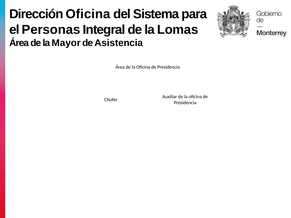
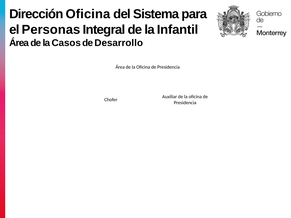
Lomas: Lomas -> Infantil
Mayor: Mayor -> Casos
Asistencia: Asistencia -> Desarrollo
